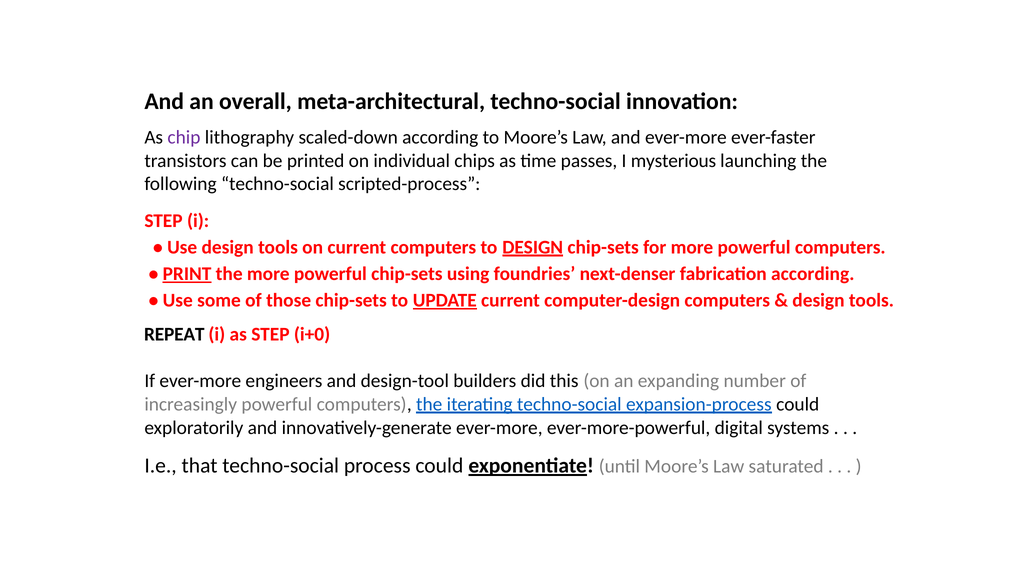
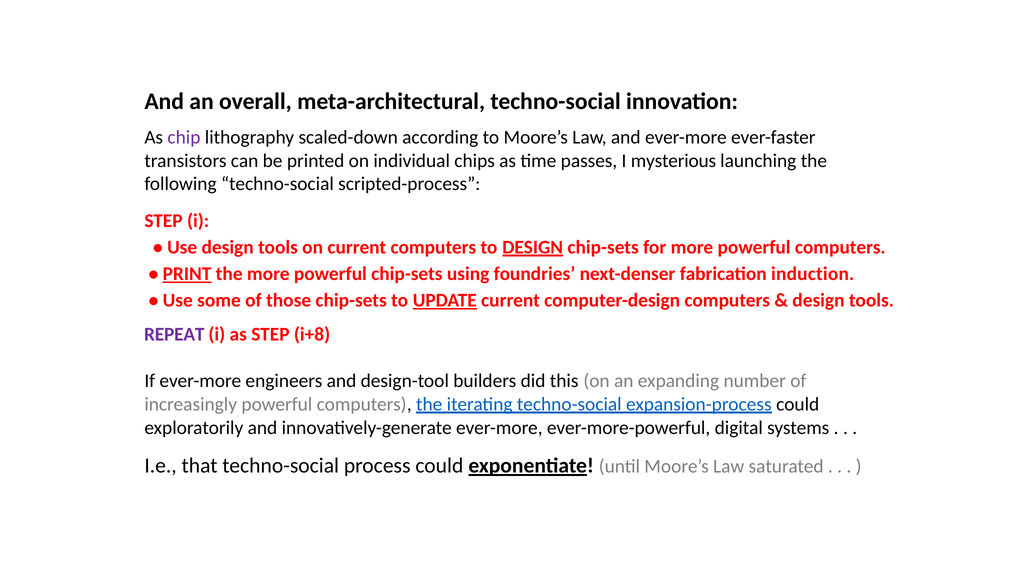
fabrication according: according -> induction
REPEAT colour: black -> purple
i+0: i+0 -> i+8
